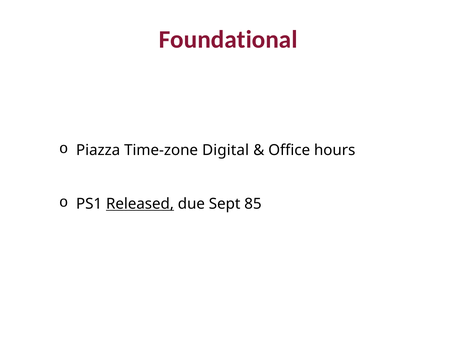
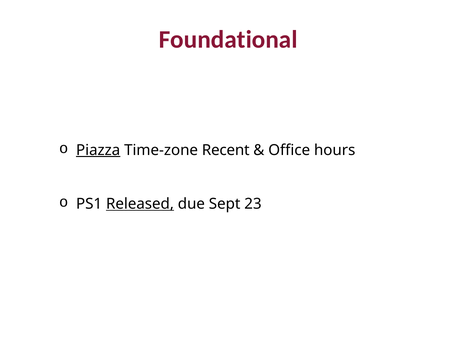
Piazza underline: none -> present
Digital: Digital -> Recent
85: 85 -> 23
